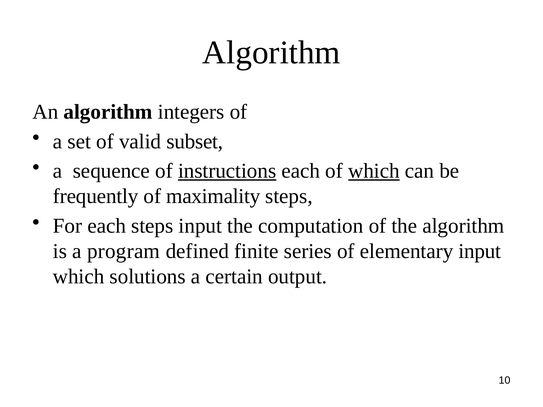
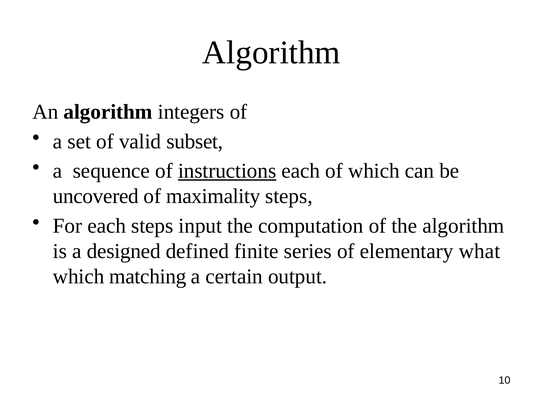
which at (374, 171) underline: present -> none
frequently: frequently -> uncovered
program: program -> designed
elementary input: input -> what
solutions: solutions -> matching
